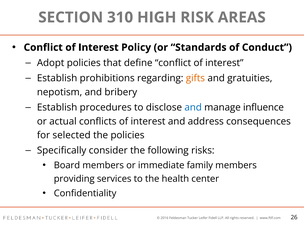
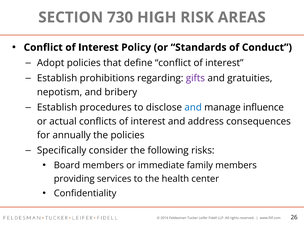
310: 310 -> 730
gifts colour: orange -> purple
selected: selected -> annually
